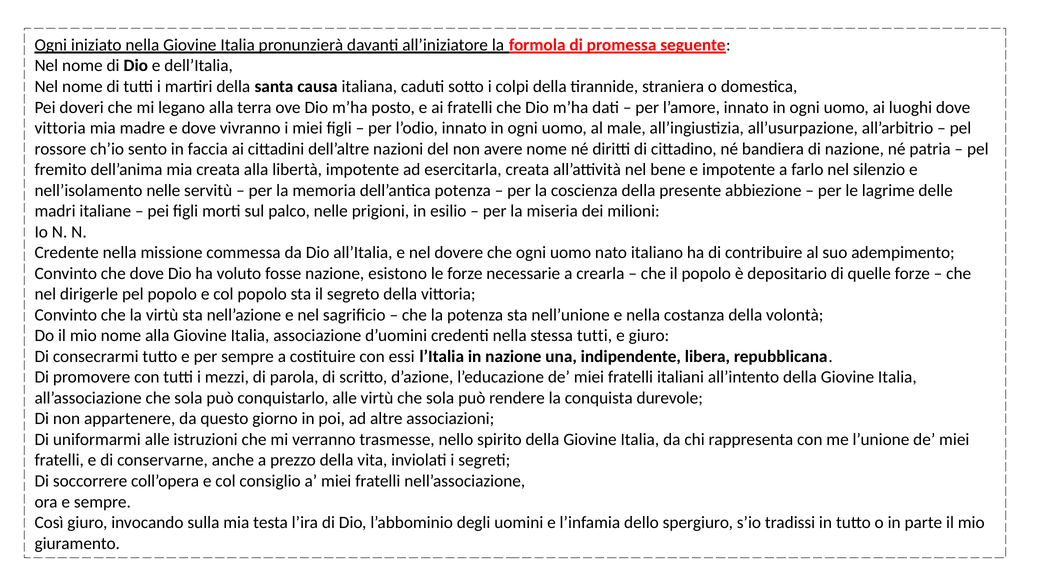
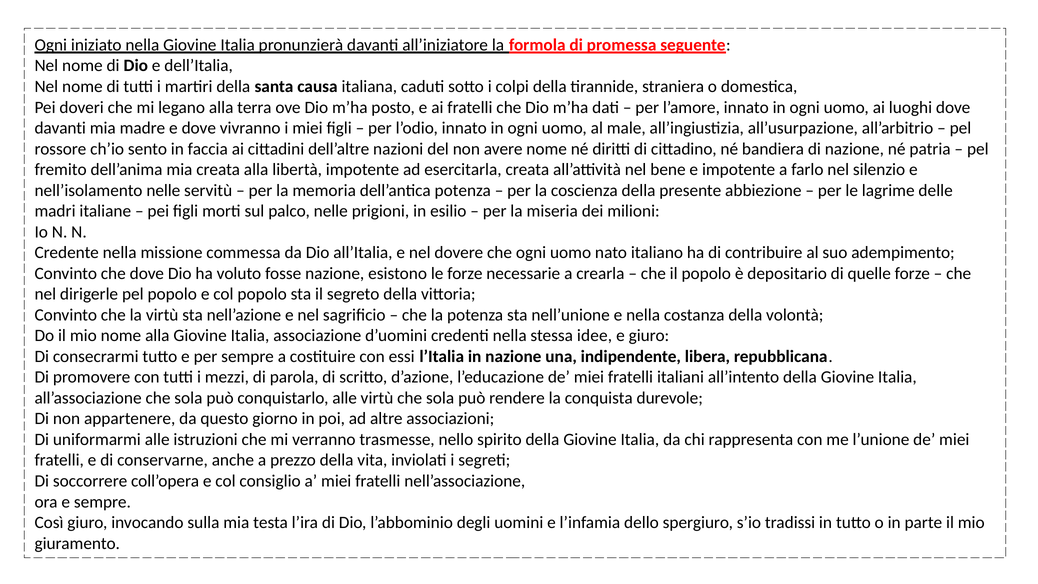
vittoria at (60, 128): vittoria -> davanti
stessa tutti: tutti -> idee
